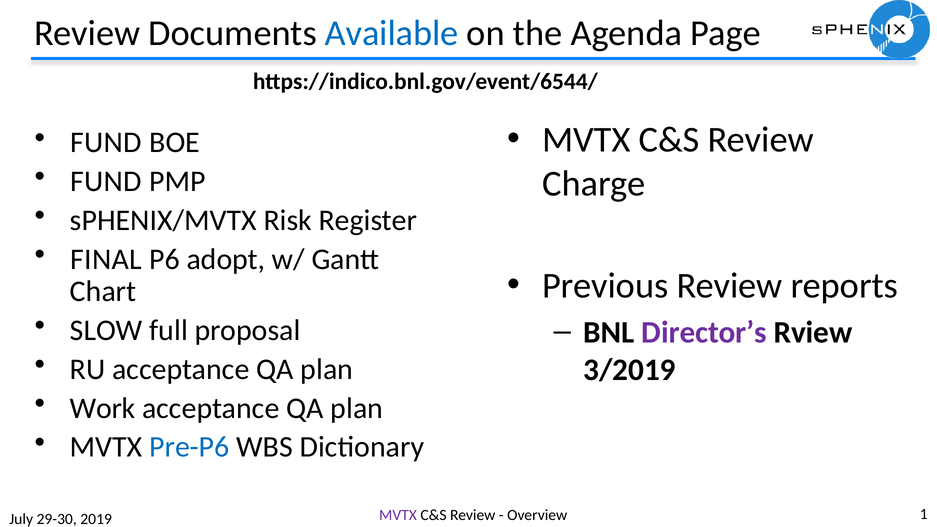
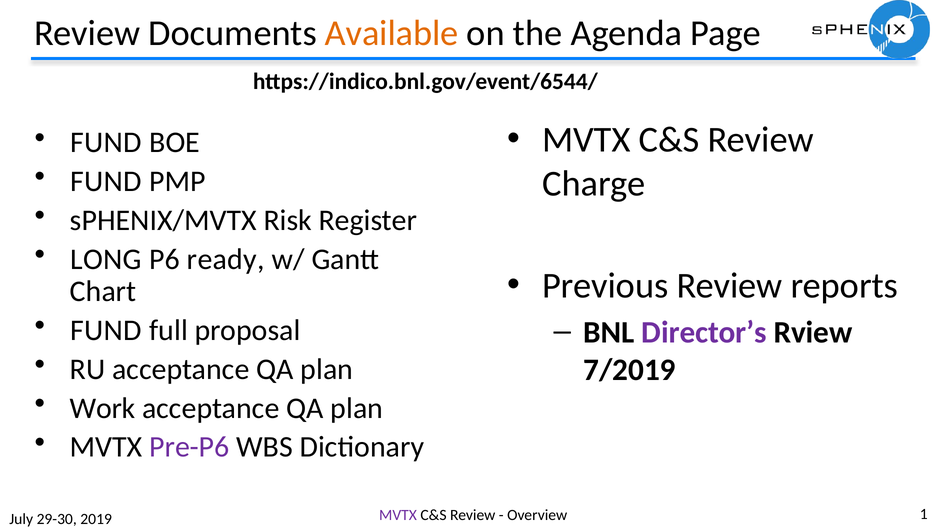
Available colour: blue -> orange
FINAL: FINAL -> LONG
adopt: adopt -> ready
SLOW at (106, 330): SLOW -> FUND
3/2019: 3/2019 -> 7/2019
Pre-P6 colour: blue -> purple
